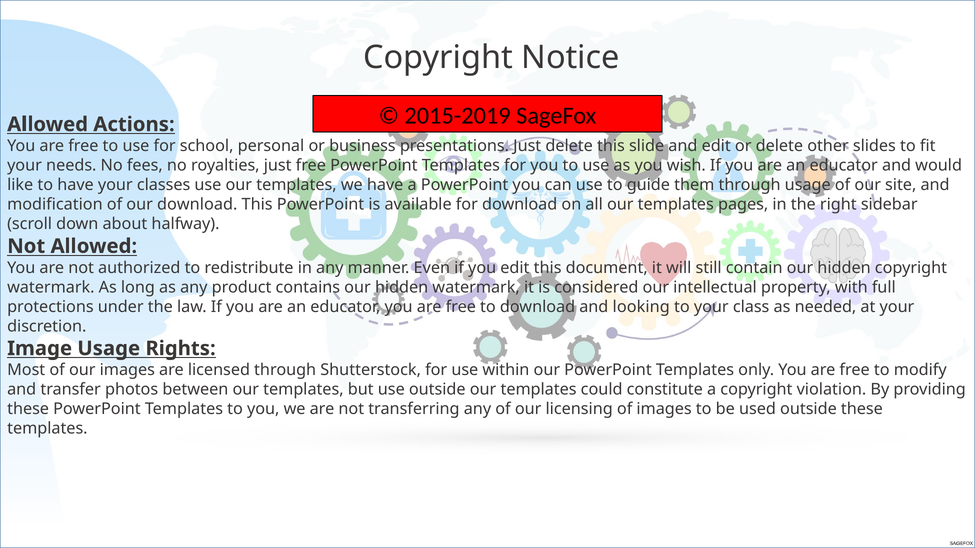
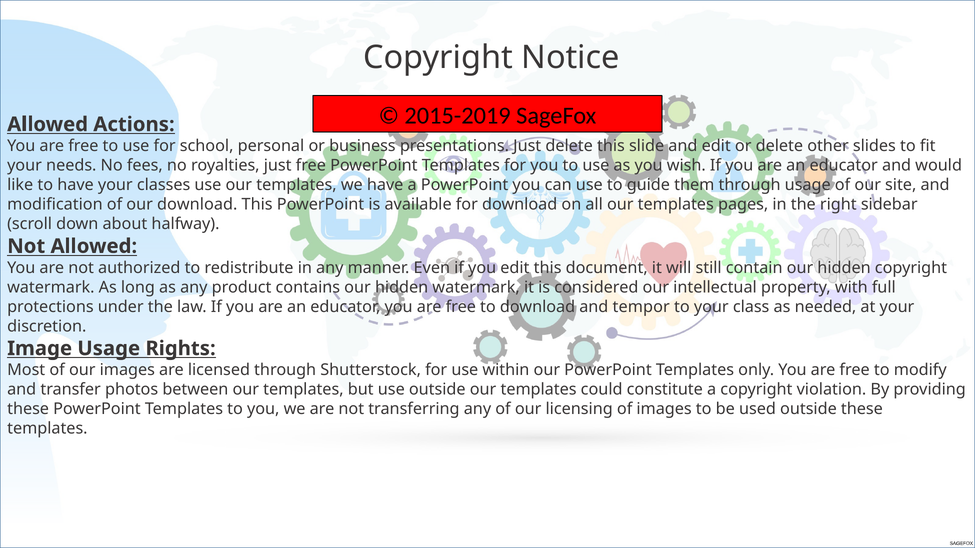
looking: looking -> tempor
